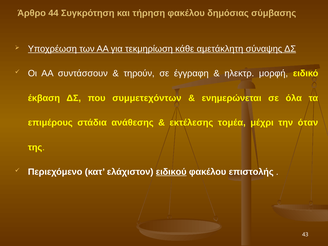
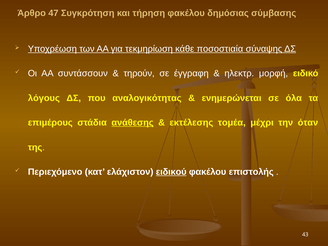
44: 44 -> 47
αμετάκλητη: αμετάκλητη -> ποσοστιαία
έκβαση: έκβαση -> λόγους
συμμετεχόντων: συμμετεχόντων -> αναλογικότητας
ανάθεσης underline: none -> present
